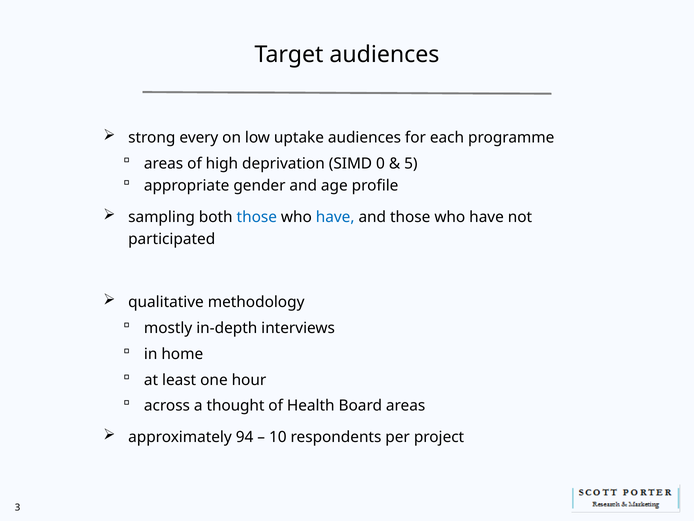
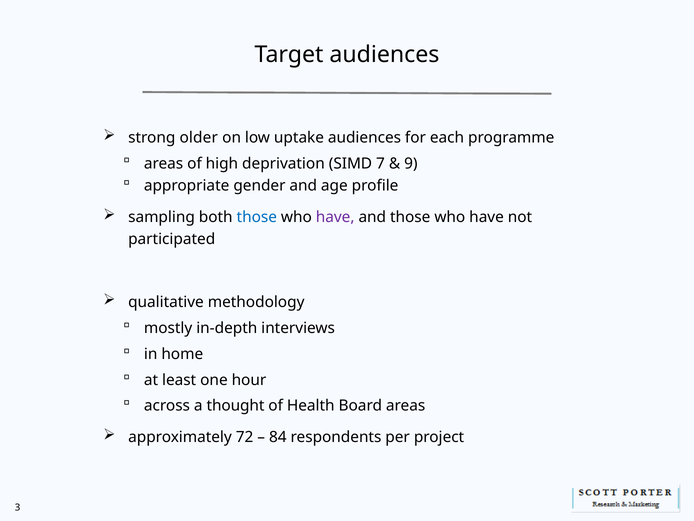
every: every -> older
0: 0 -> 7
5: 5 -> 9
have at (335, 217) colour: blue -> purple
94: 94 -> 72
10: 10 -> 84
